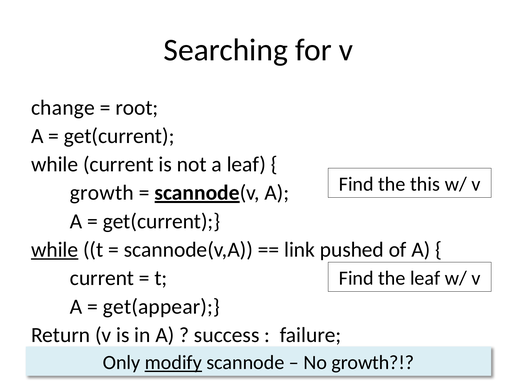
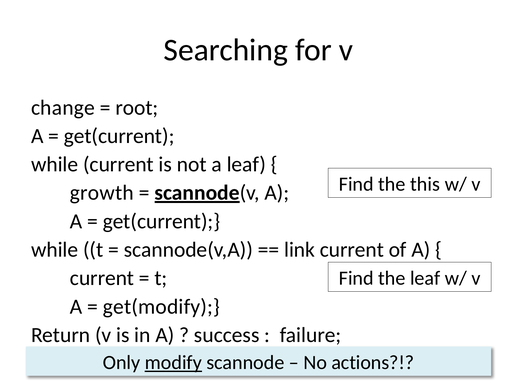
while at (55, 250) underline: present -> none
link pushed: pushed -> current
get(appear: get(appear -> get(modify
No growth: growth -> actions
